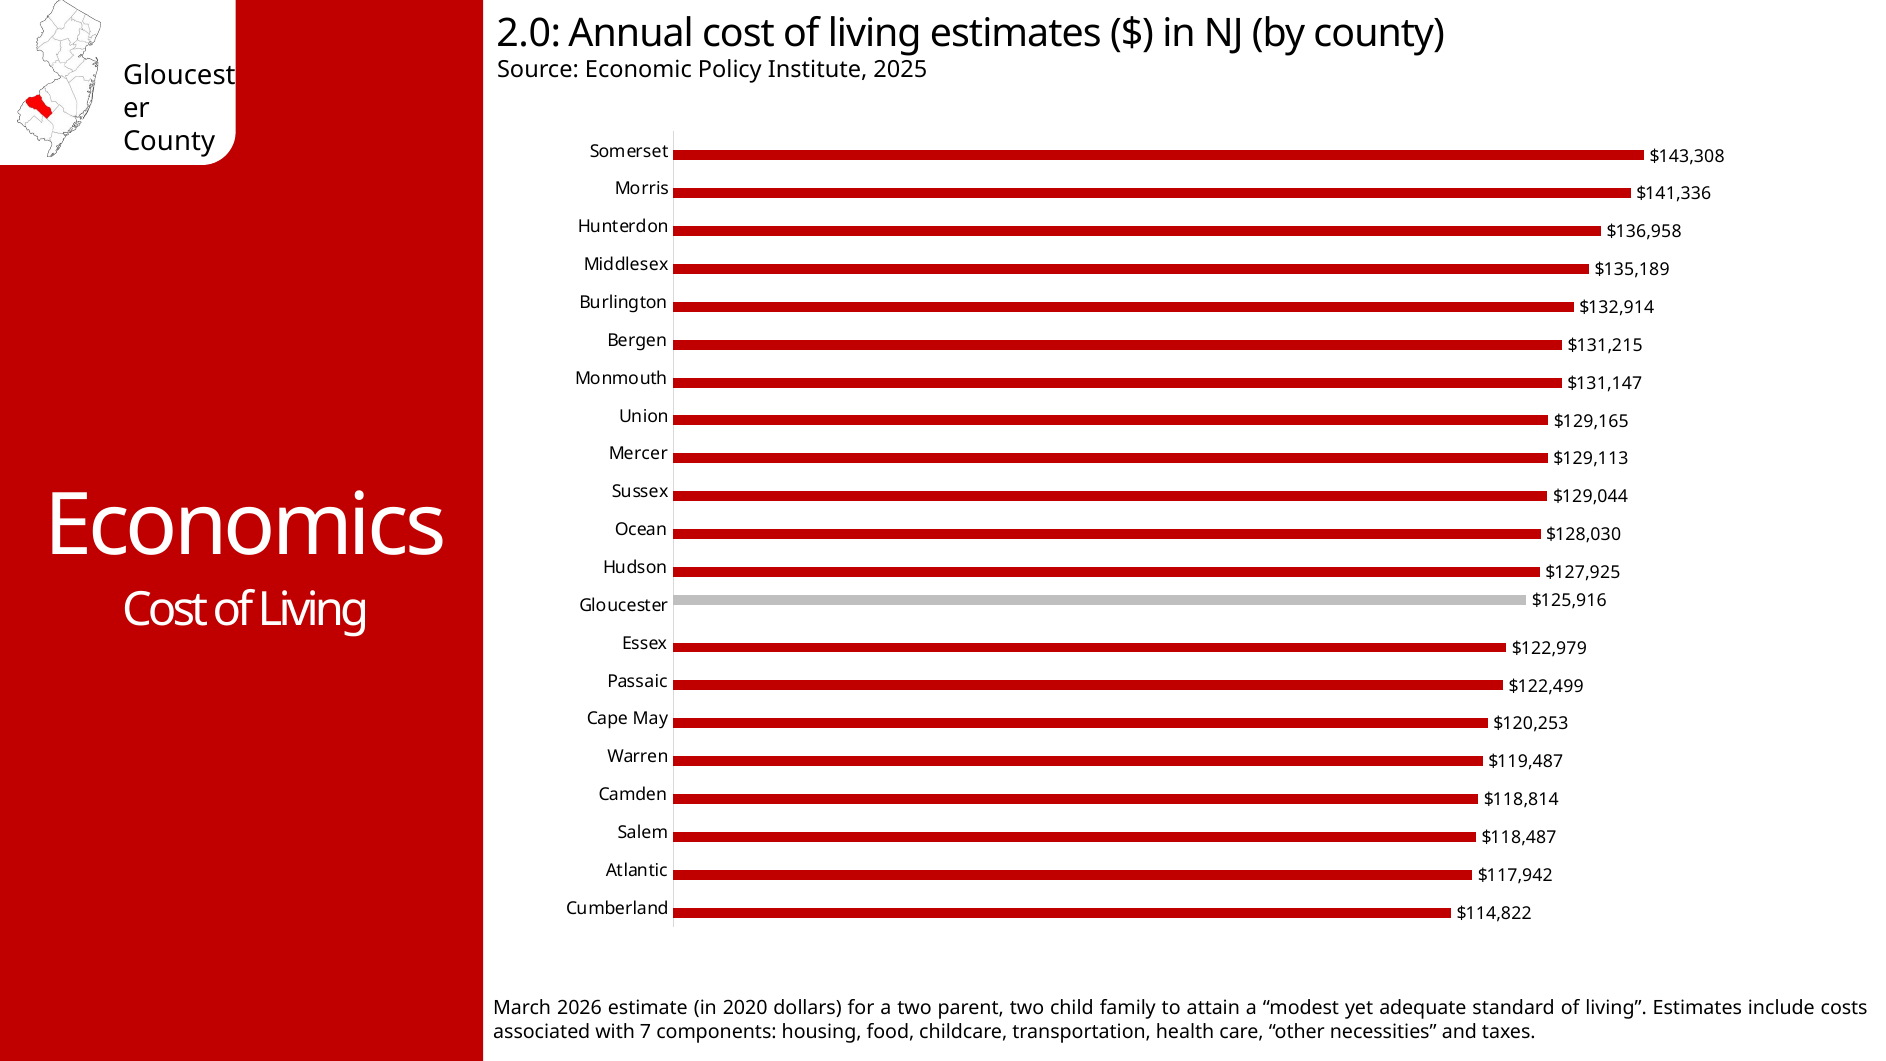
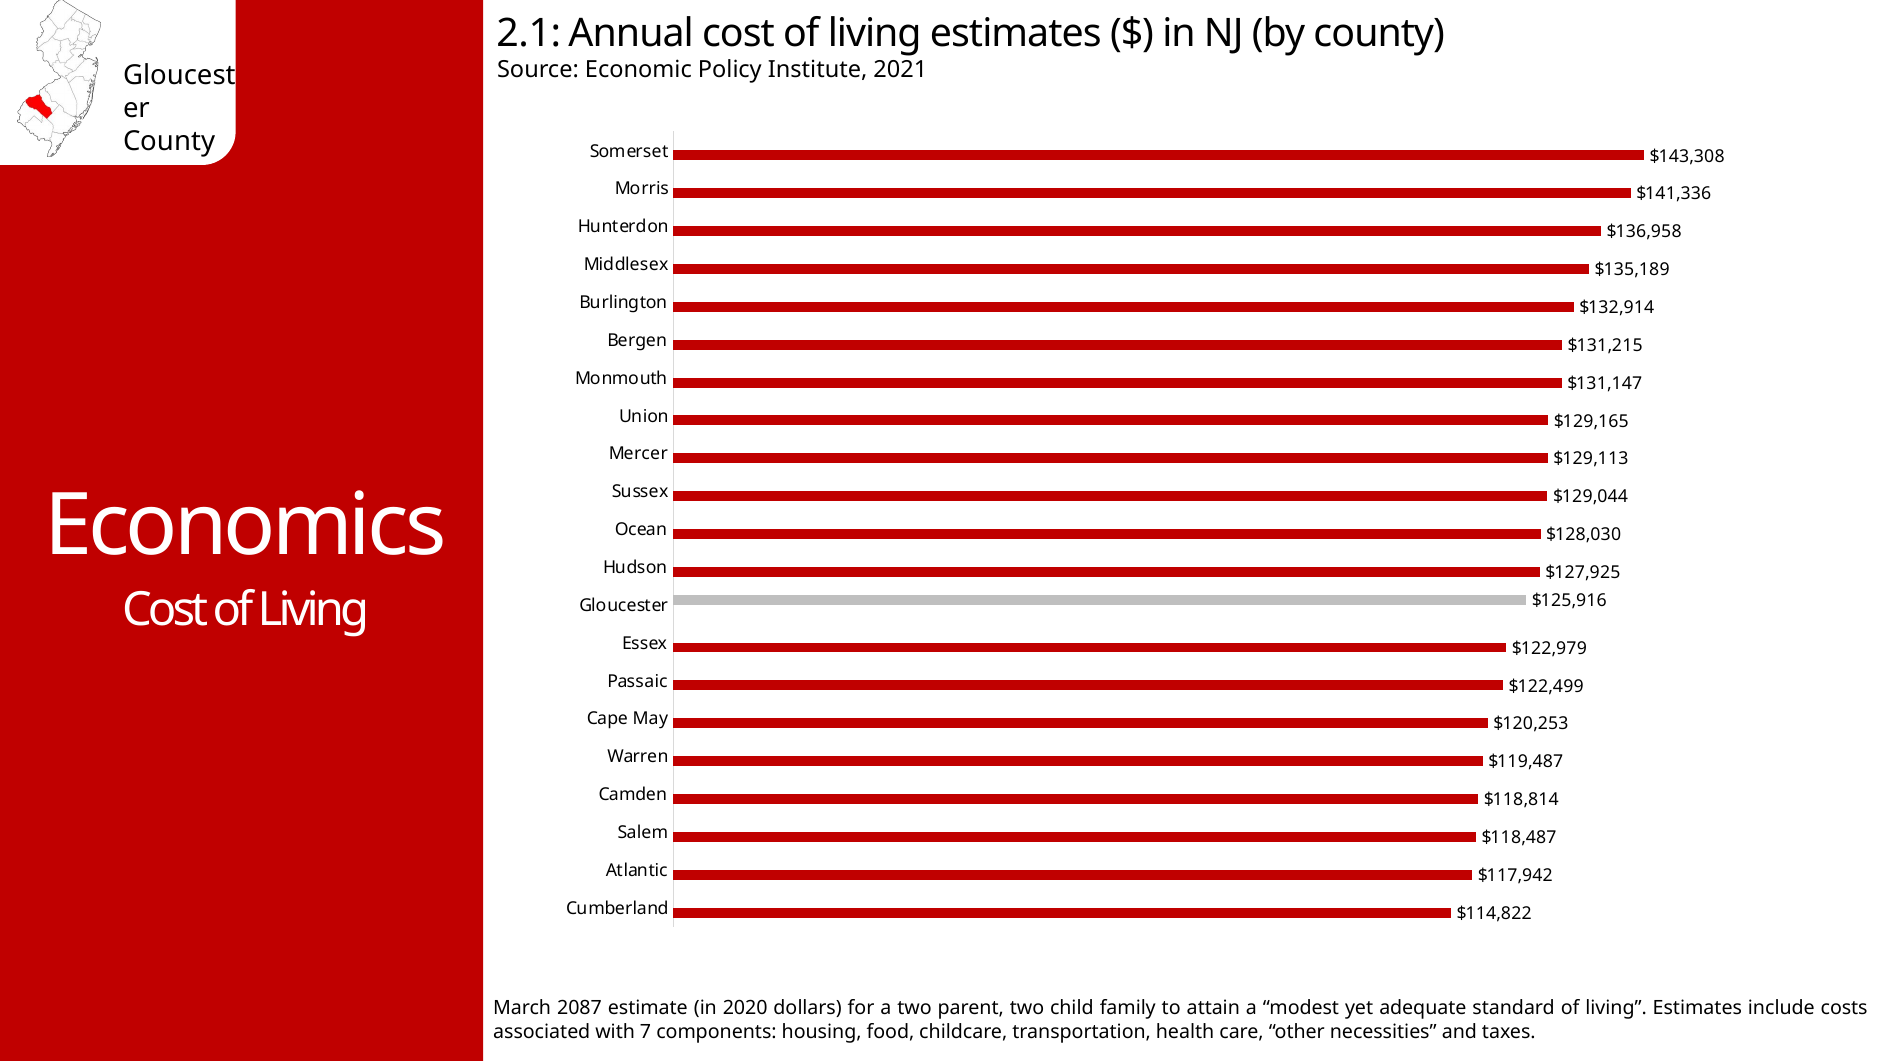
2.0: 2.0 -> 2.1
2025: 2025 -> 2021
2026: 2026 -> 2087
